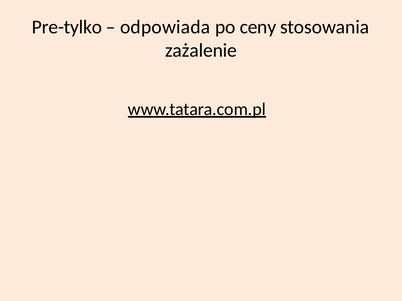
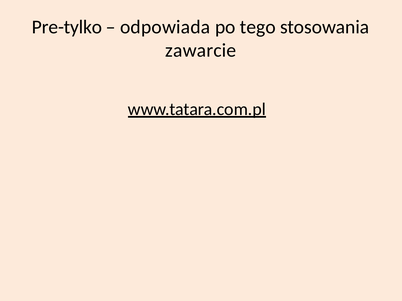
ceny: ceny -> tego
zażalenie: zażalenie -> zawarcie
